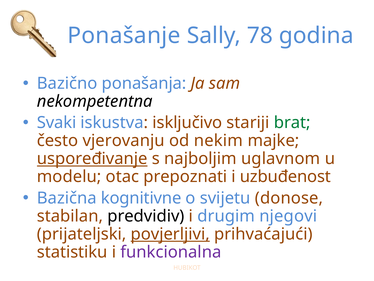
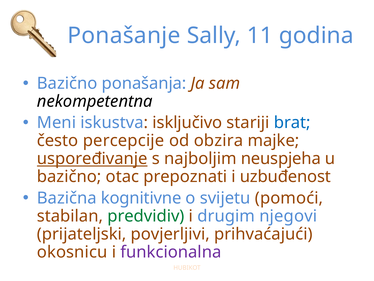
78: 78 -> 11
Svaki: Svaki -> Meni
brat colour: green -> blue
vjerovanju: vjerovanju -> percepcije
nekim: nekim -> obzira
uglavnom: uglavnom -> neuspjeha
modelu at (69, 176): modelu -> bazično
donose: donose -> pomoći
predvidiv colour: black -> green
povjerljivi underline: present -> none
statistiku: statistiku -> okosnicu
